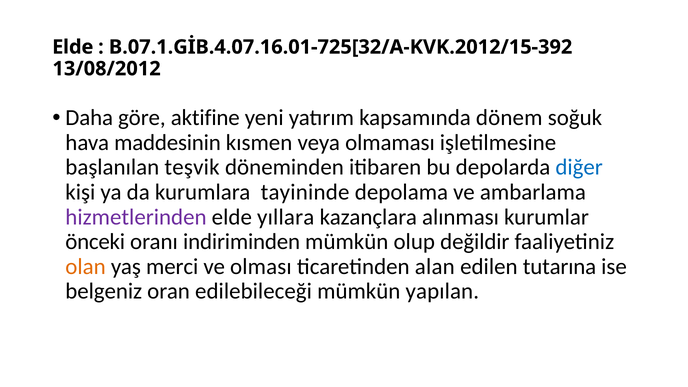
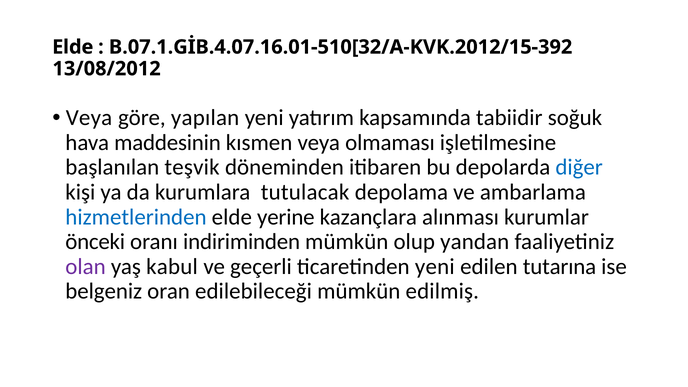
B.07.1.GİB.4.07.16.01-725[32/A-KVK.2012/15-392: B.07.1.GİB.4.07.16.01-725[32/A-KVK.2012/15-392 -> B.07.1.GİB.4.07.16.01-510[32/A-KVK.2012/15-392
Daha at (89, 118): Daha -> Veya
aktifine: aktifine -> yapılan
dönem: dönem -> tabiidir
tayininde: tayininde -> tutulacak
hizmetlerinden colour: purple -> blue
yıllara: yıllara -> yerine
değildir: değildir -> yandan
olan colour: orange -> purple
merci: merci -> kabul
olması: olması -> geçerli
ticaretinden alan: alan -> yeni
yapılan: yapılan -> edilmiş
